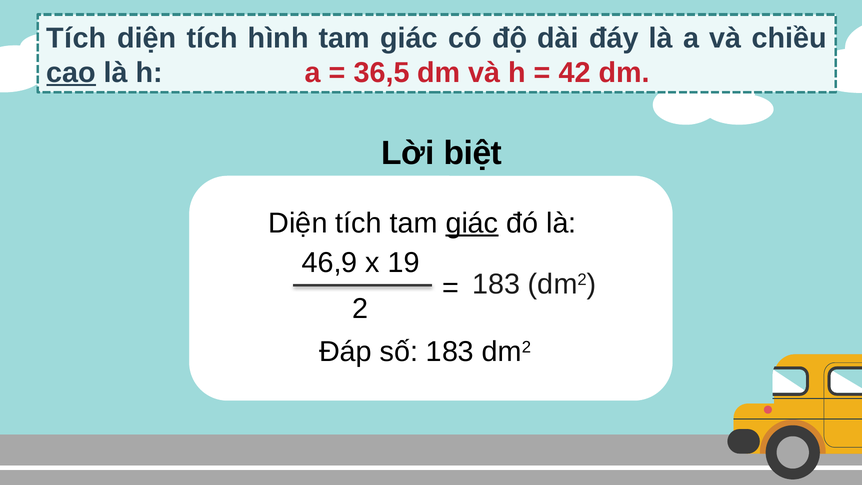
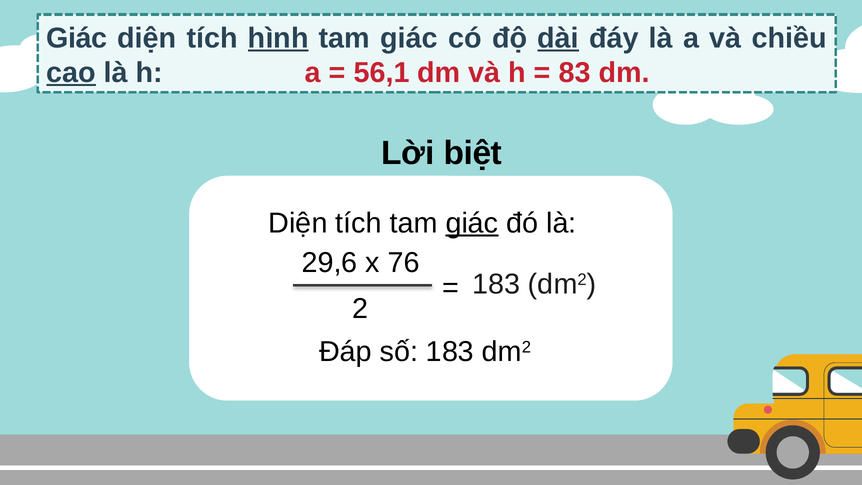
Tích at (76, 38): Tích -> Giác
hình at (278, 38) underline: none -> present
dài underline: none -> present
36,5: 36,5 -> 56,1
42: 42 -> 83
46,9: 46,9 -> 29,6
19: 19 -> 76
